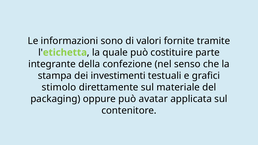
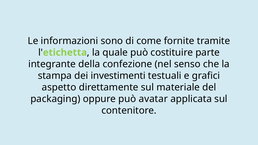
valori: valori -> come
stimolo: stimolo -> aspetto
